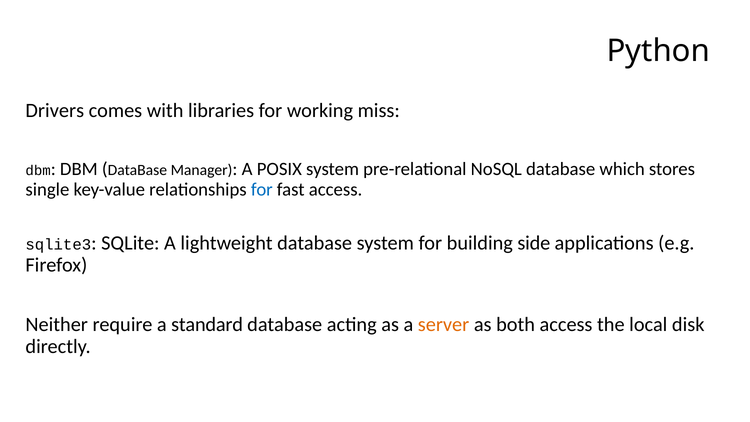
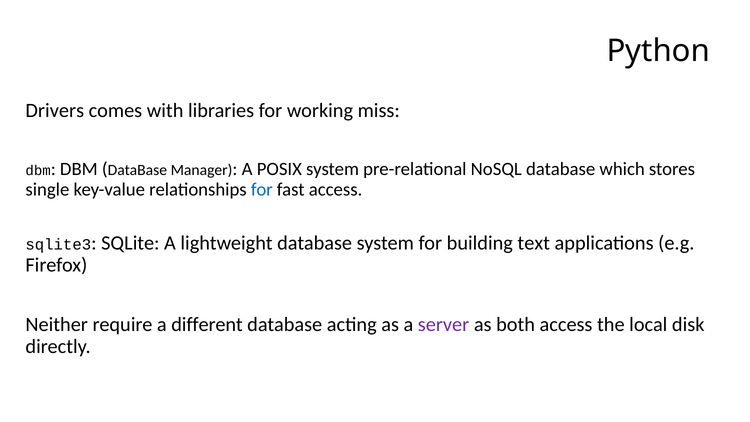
side: side -> text
standard: standard -> different
server colour: orange -> purple
